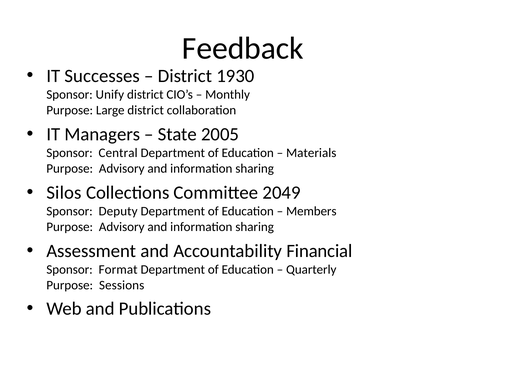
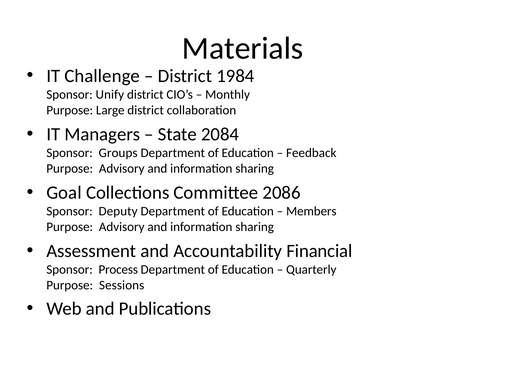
Feedback: Feedback -> Materials
Successes: Successes -> Challenge
1930: 1930 -> 1984
2005: 2005 -> 2084
Central: Central -> Groups
Materials: Materials -> Feedback
Silos: Silos -> Goal
2049: 2049 -> 2086
Format: Format -> Process
